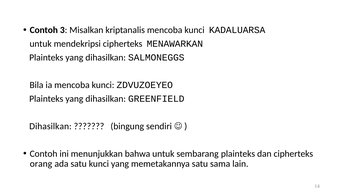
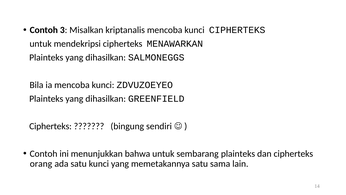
kunci KADALUARSA: KADALUARSA -> CIPHERTEKS
Dihasilkan at (50, 126): Dihasilkan -> Cipherteks
